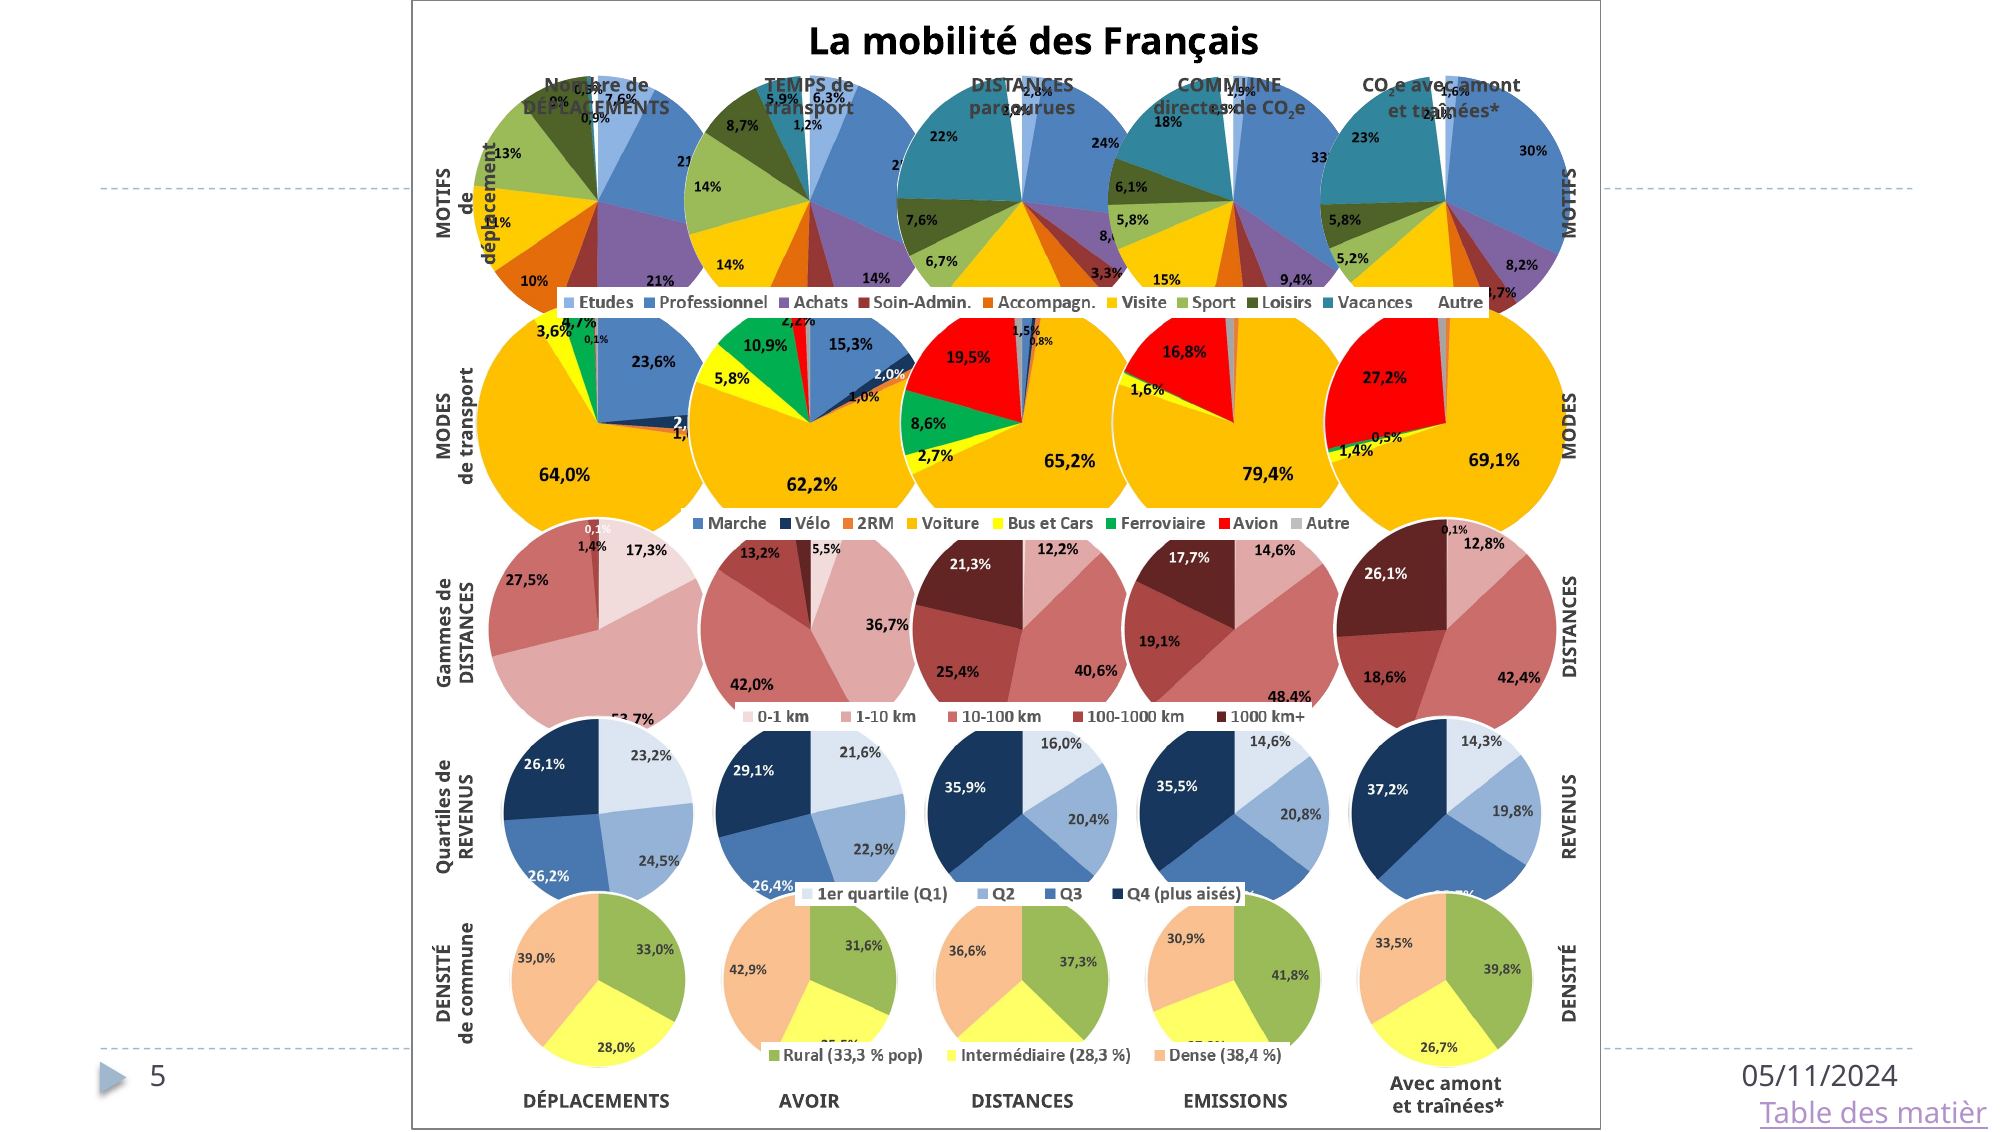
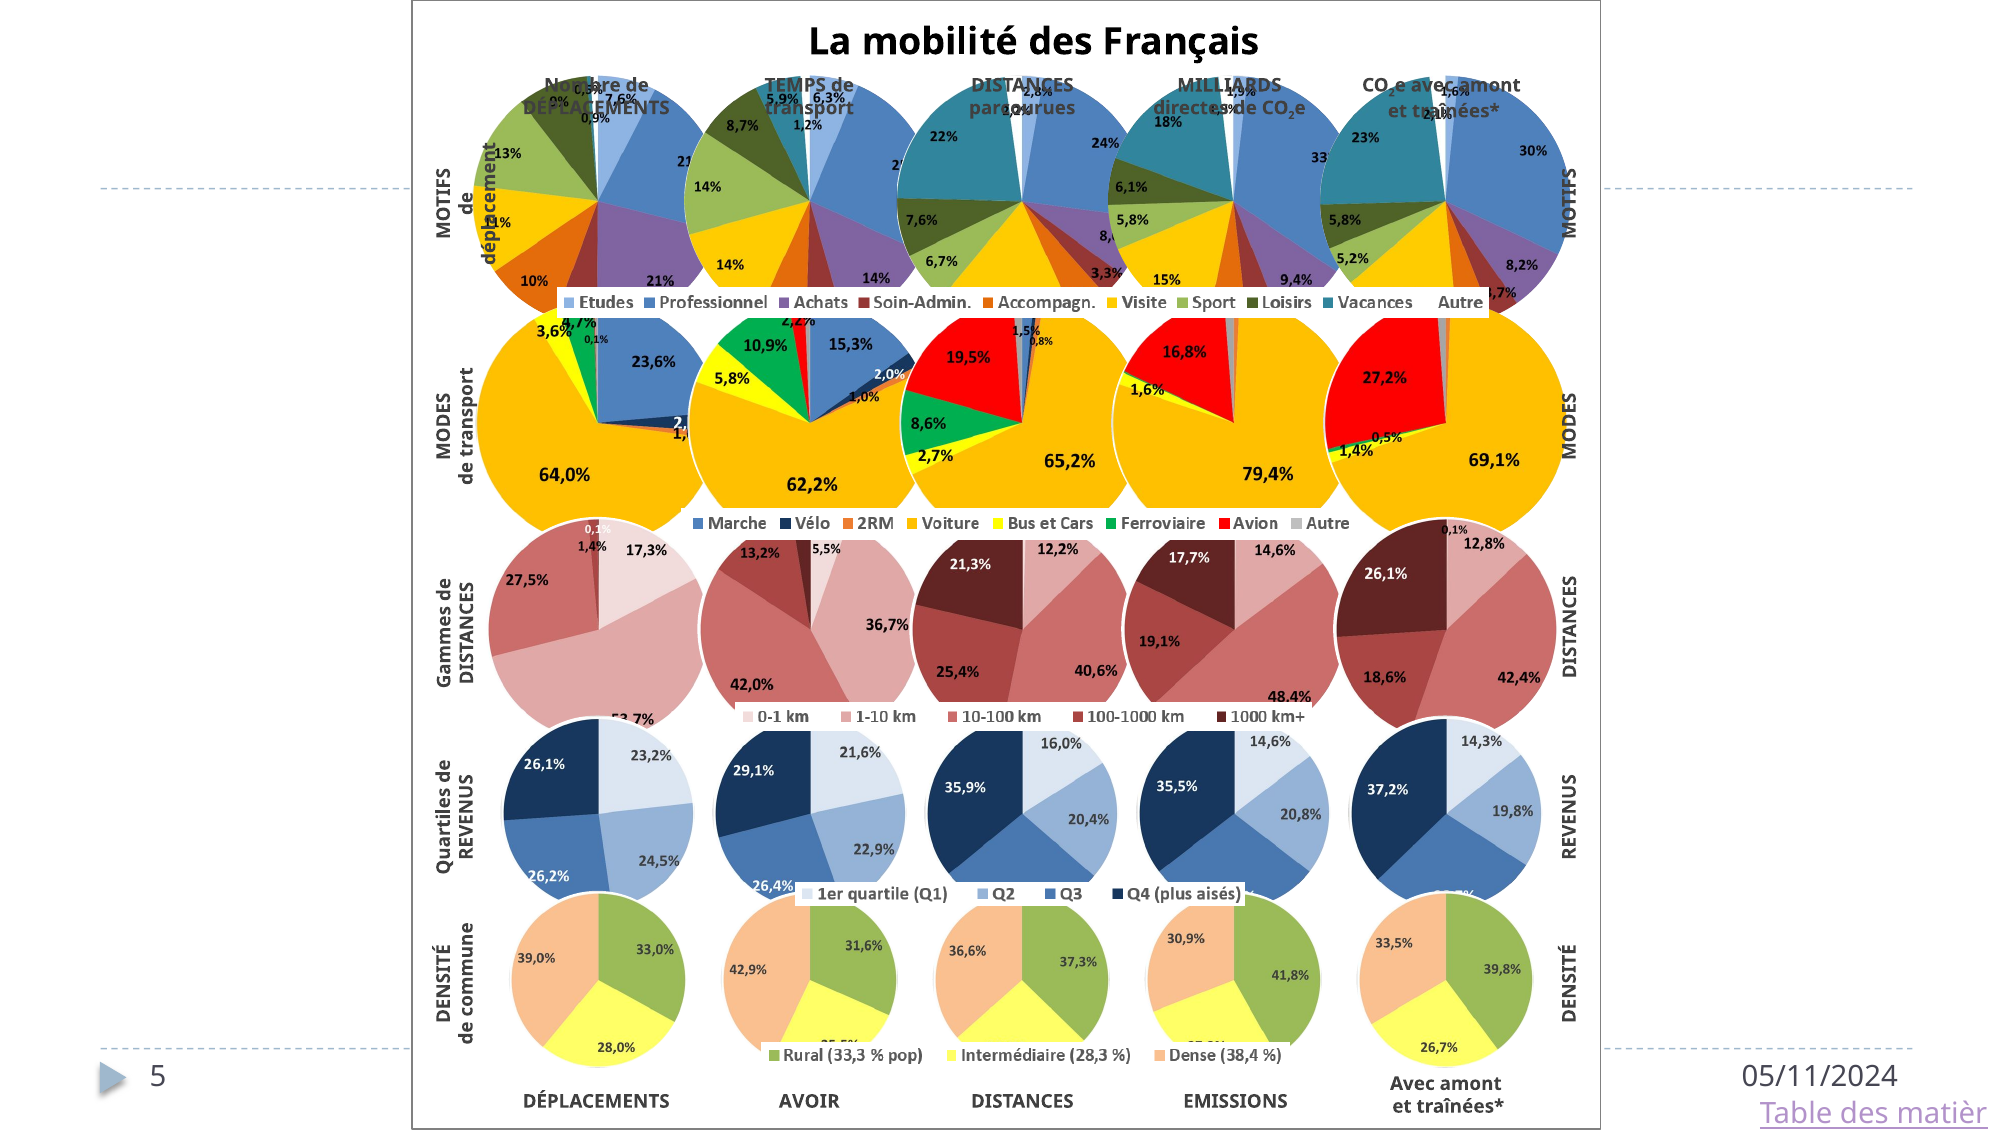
COMMUNE: COMMUNE -> MILLIARDS
